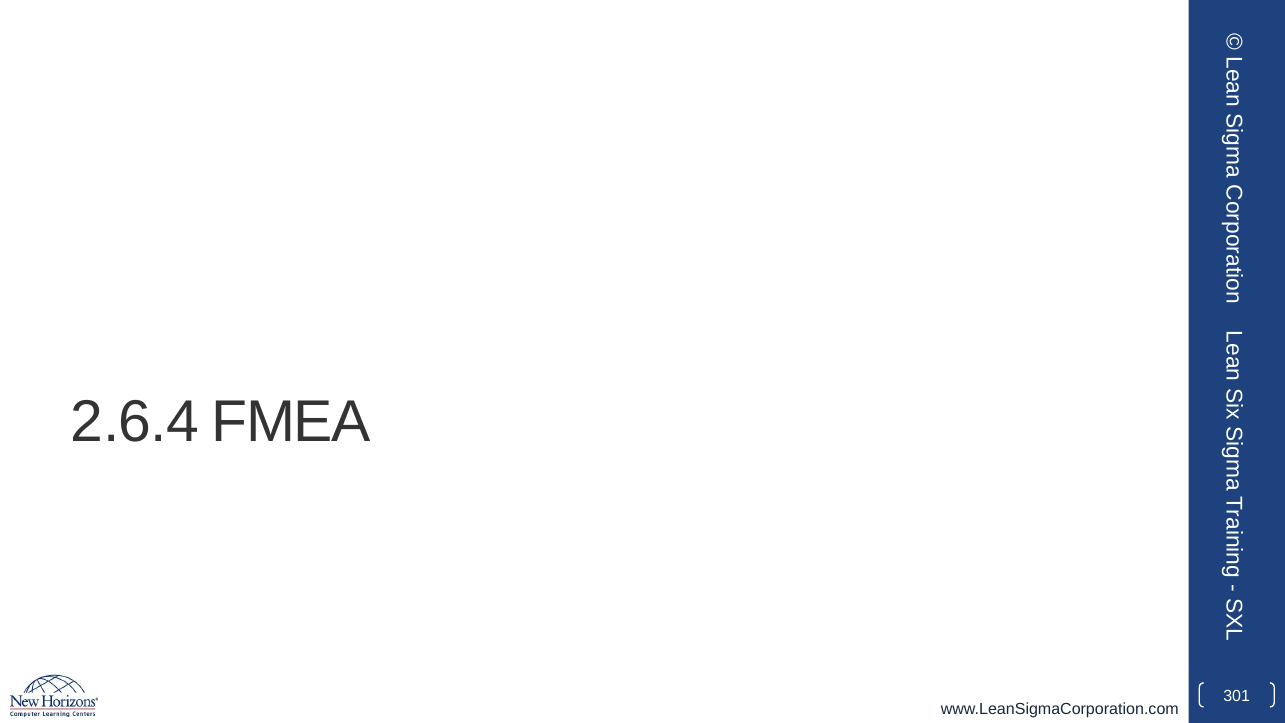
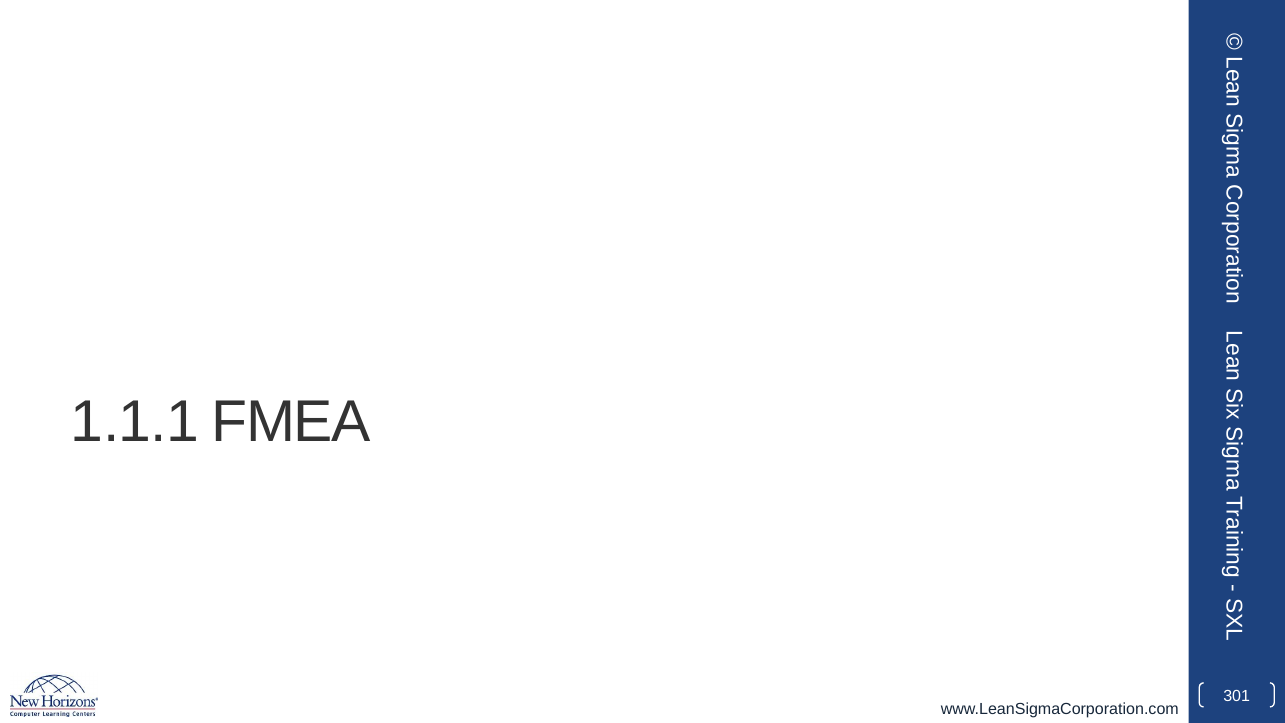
2.6.4: 2.6.4 -> 1.1.1
